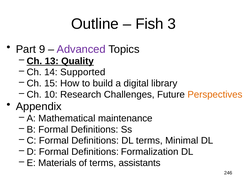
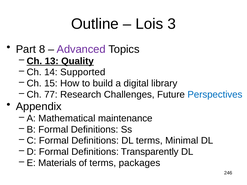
Fish: Fish -> Lois
9: 9 -> 8
10: 10 -> 77
Perspectives colour: orange -> blue
Formalization: Formalization -> Transparently
assistants: assistants -> packages
